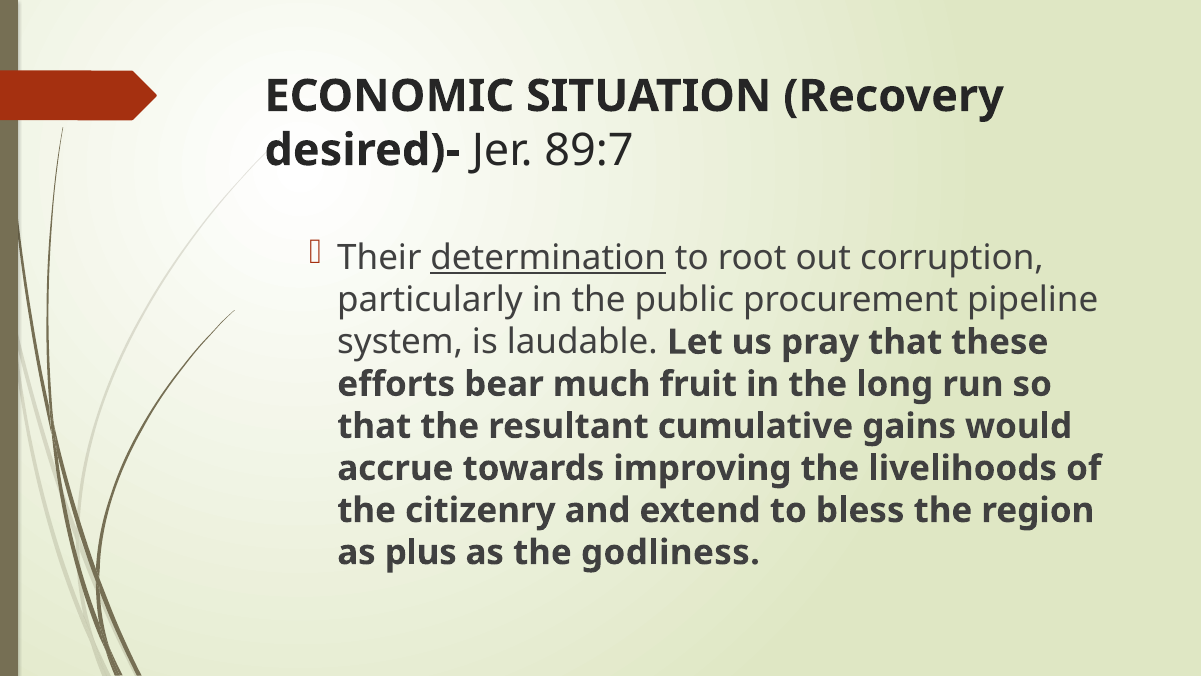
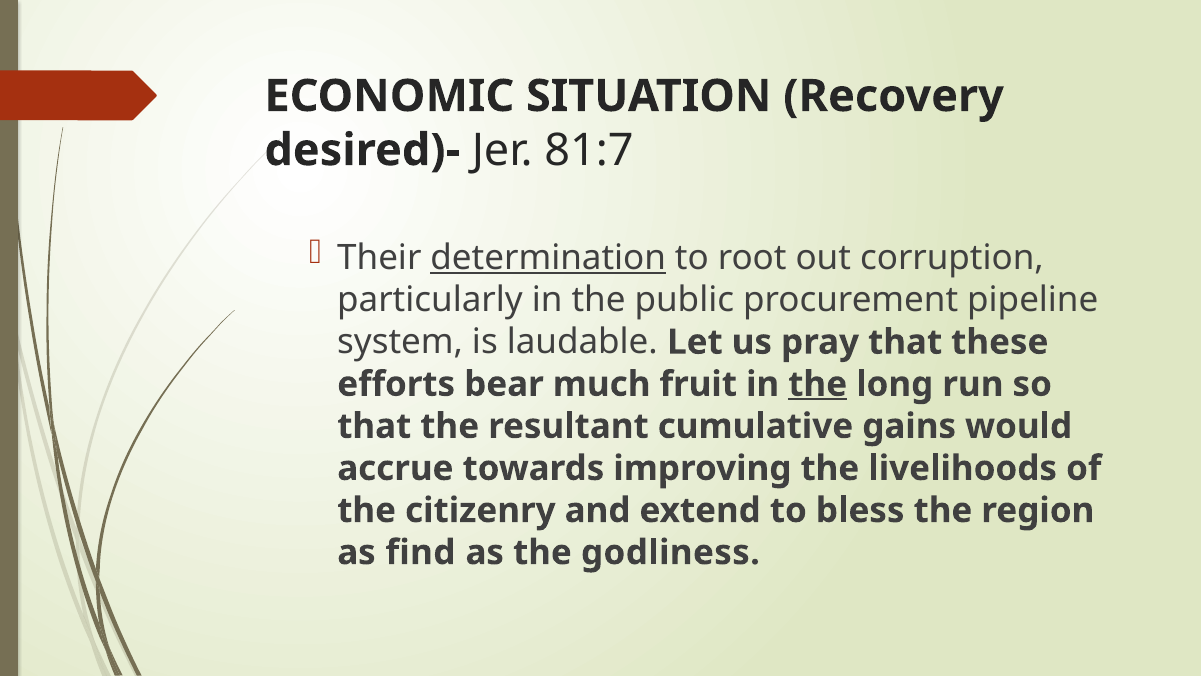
89:7: 89:7 -> 81:7
the at (818, 384) underline: none -> present
plus: plus -> find
